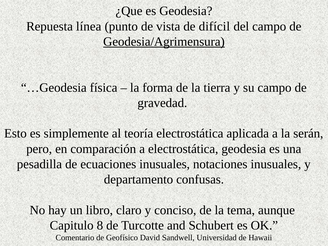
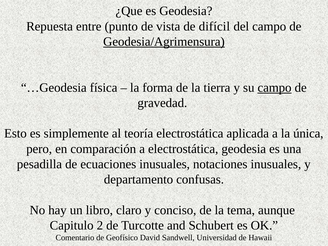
línea: línea -> entre
campo at (275, 88) underline: none -> present
serán: serán -> única
8: 8 -> 2
